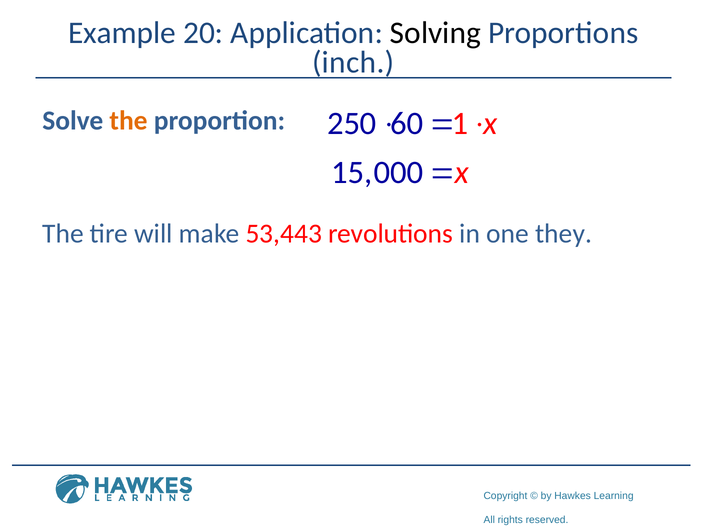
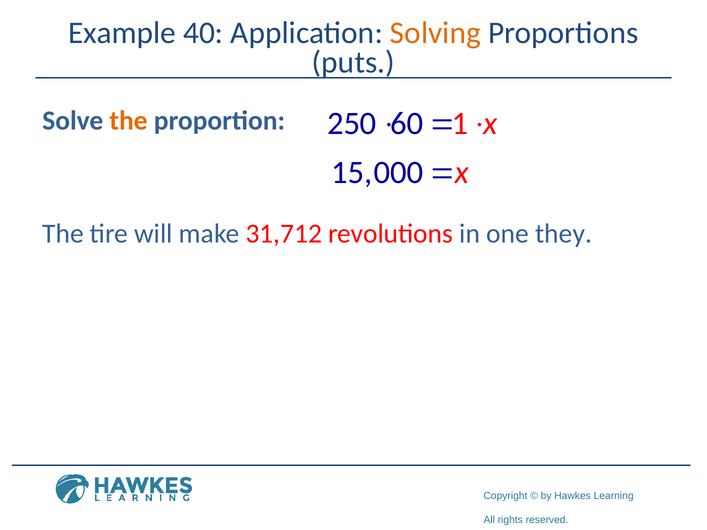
20: 20 -> 40
Solving colour: black -> orange
inch: inch -> puts
53,443: 53,443 -> 31,712
